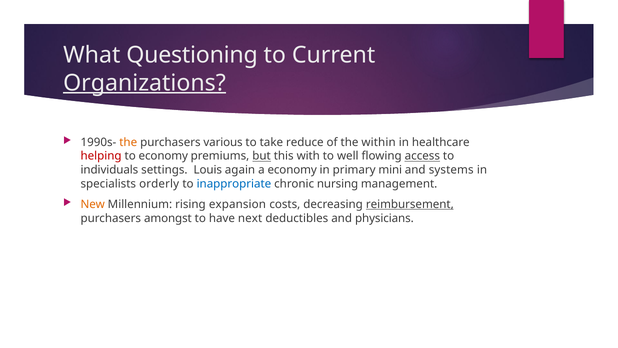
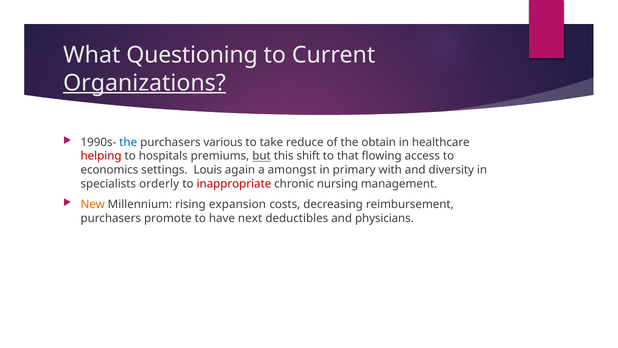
the at (128, 142) colour: orange -> blue
within: within -> obtain
to economy: economy -> hospitals
with: with -> shift
well: well -> that
access underline: present -> none
individuals: individuals -> economics
a economy: economy -> amongst
mini: mini -> with
systems: systems -> diversity
inappropriate colour: blue -> red
reimbursement underline: present -> none
amongst: amongst -> promote
